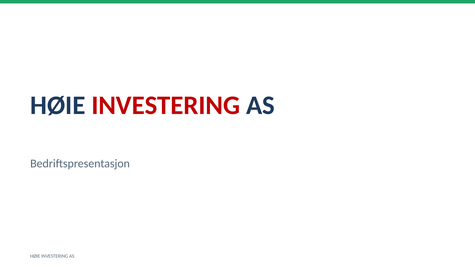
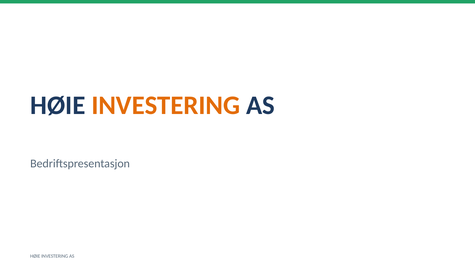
INVESTERING at (166, 105) colour: red -> orange
